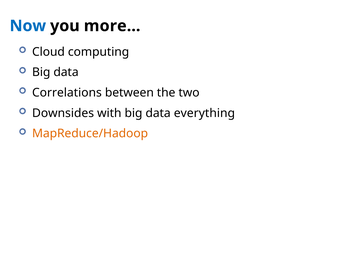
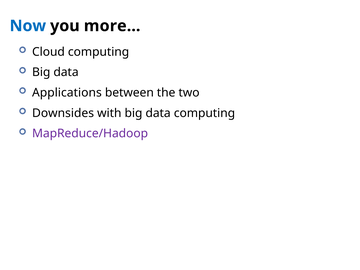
Correlations: Correlations -> Applications
data everything: everything -> computing
MapReduce/Hadoop colour: orange -> purple
